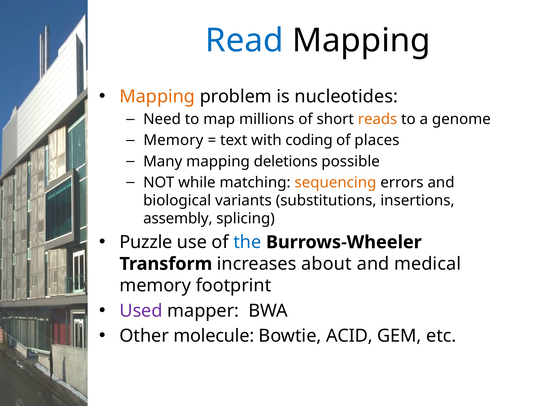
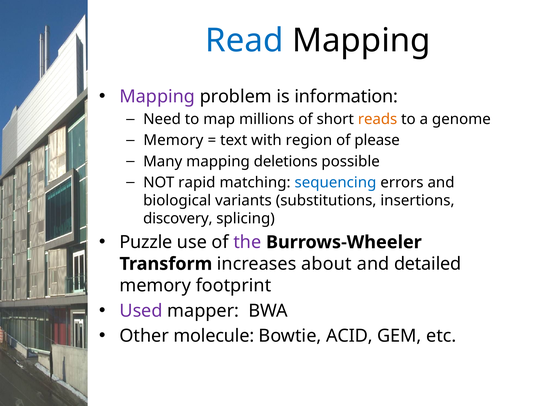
Mapping at (157, 97) colour: orange -> purple
nucleotides: nucleotides -> information
coding: coding -> region
places: places -> please
while: while -> rapid
sequencing colour: orange -> blue
assembly: assembly -> discovery
the colour: blue -> purple
medical: medical -> detailed
